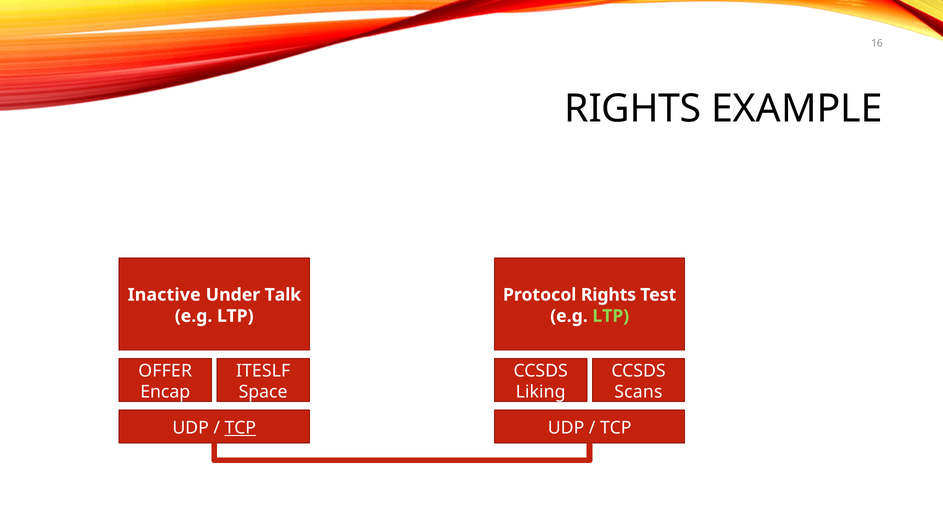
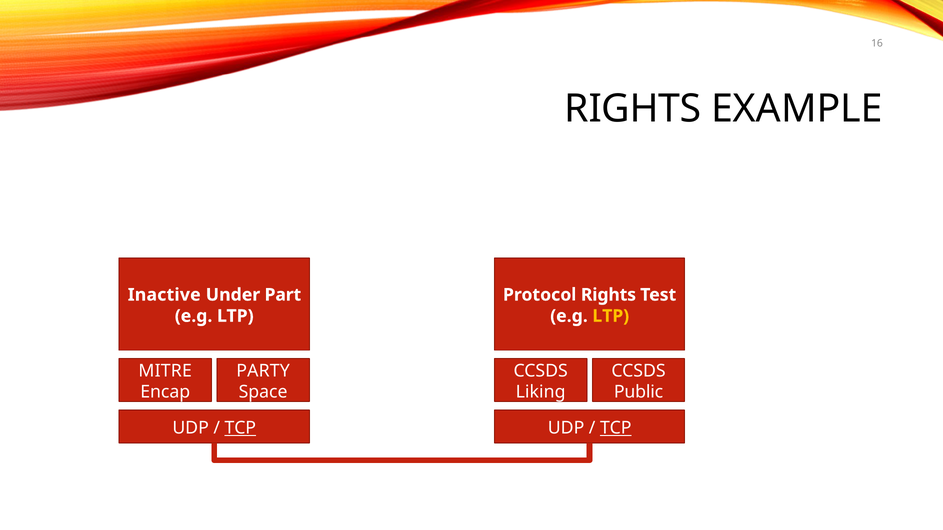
Talk: Talk -> Part
LTP at (611, 316) colour: light green -> yellow
OFFER: OFFER -> MITRE
ITESLF: ITESLF -> PARTY
Scans: Scans -> Public
TCP at (616, 428) underline: none -> present
